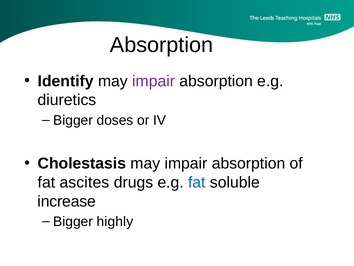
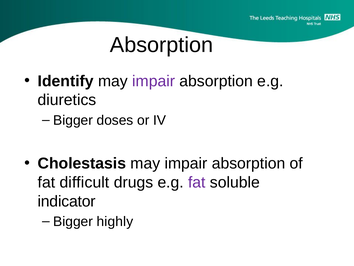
ascites: ascites -> difficult
fat at (197, 182) colour: blue -> purple
increase: increase -> indicator
